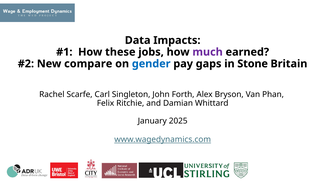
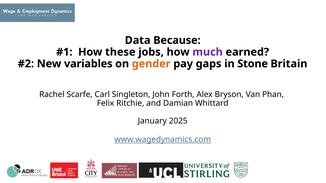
Impacts: Impacts -> Because
compare: compare -> variables
gender colour: blue -> orange
